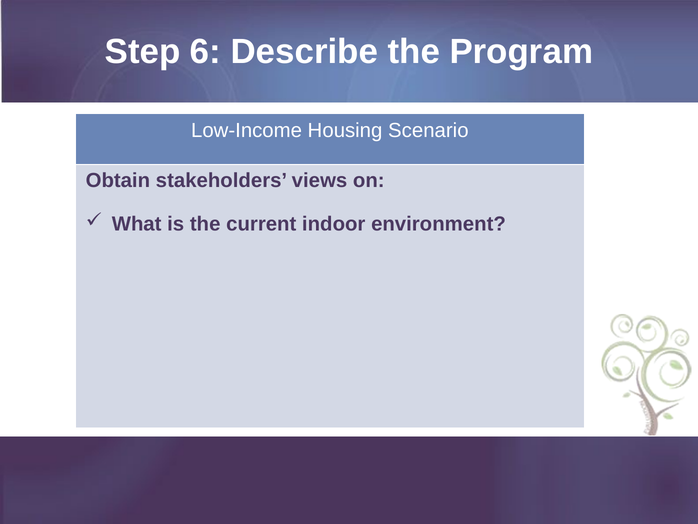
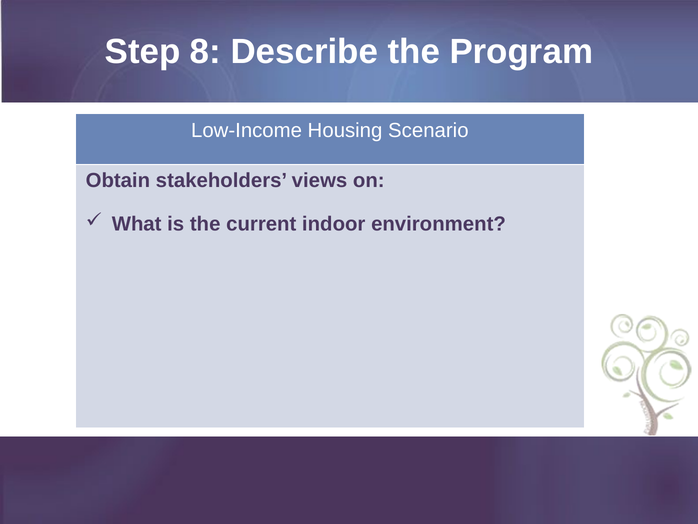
6: 6 -> 8
